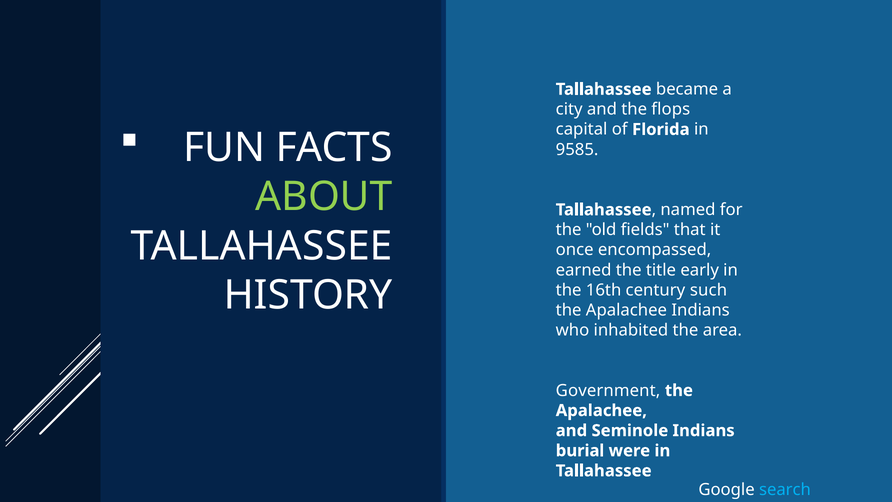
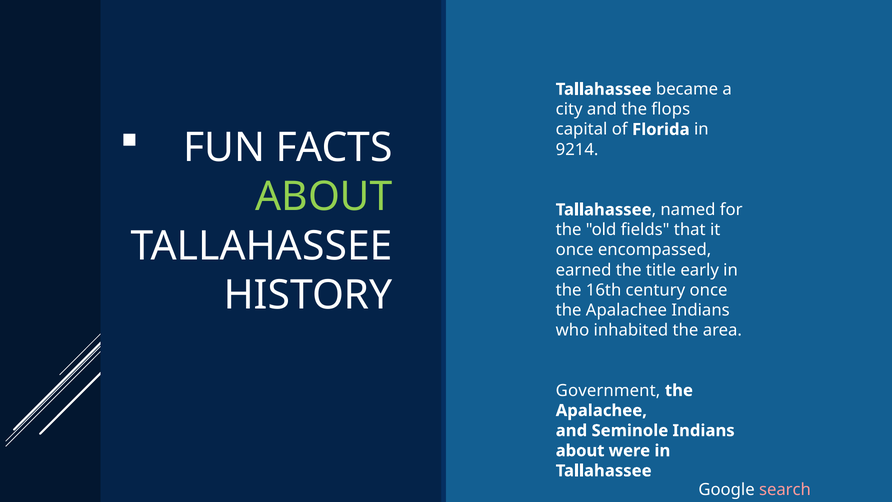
9585: 9585 -> 9214
century such: such -> once
burial at (580, 451): burial -> about
search colour: light blue -> pink
